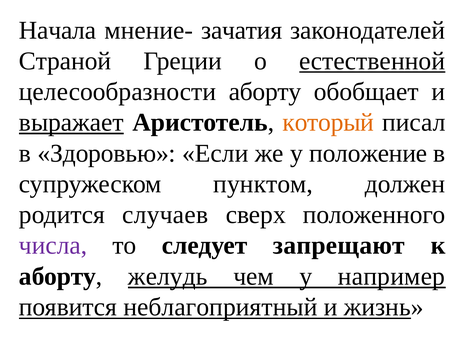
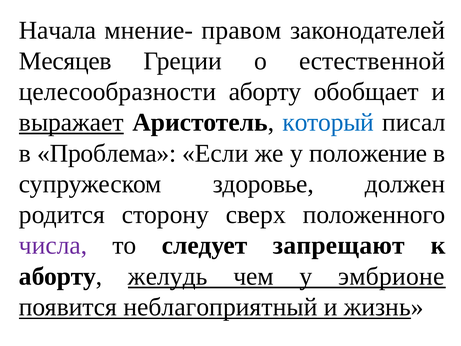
зачатия: зачатия -> правом
Страной: Страной -> Месяцев
естественной underline: present -> none
который colour: orange -> blue
Здоровью: Здоровью -> Проблема
пунктом: пунктом -> здоровье
случаев: случаев -> сторону
например: например -> эмбрионе
